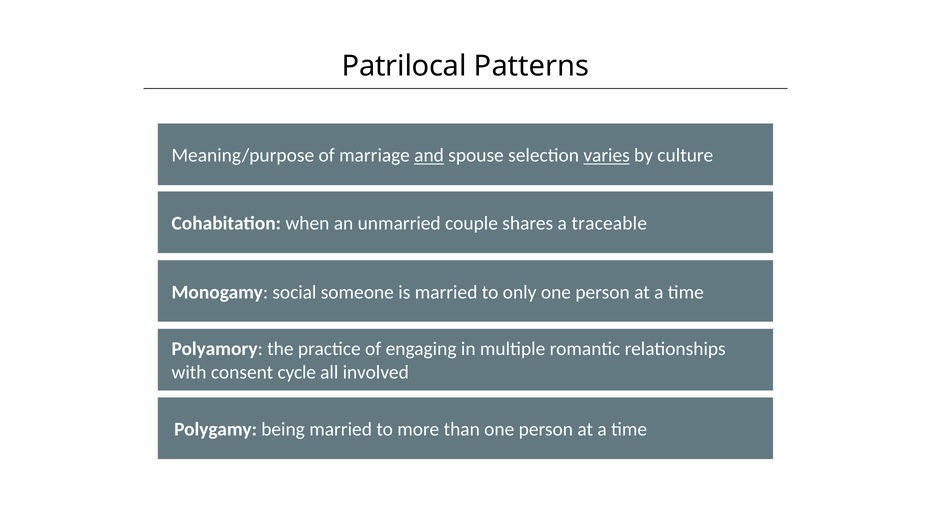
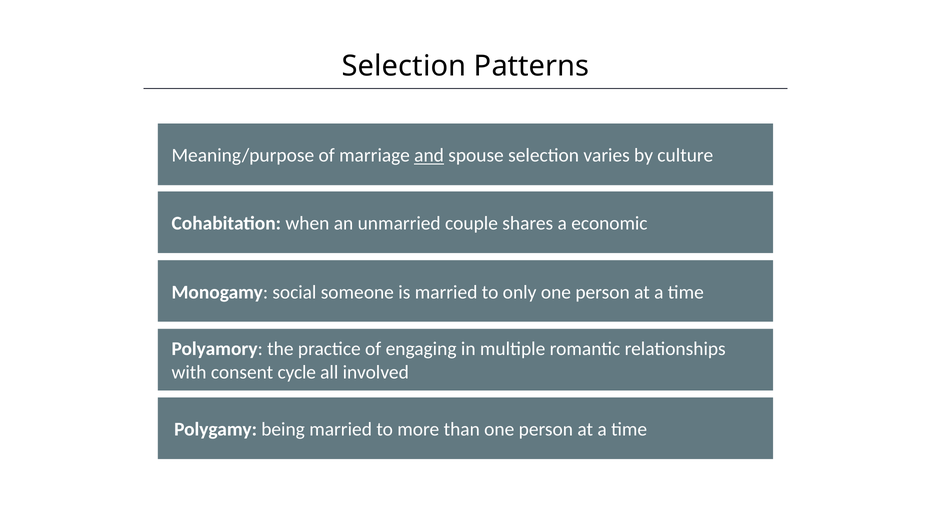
Patrilocal at (404, 66): Patrilocal -> Selection
varies underline: present -> none
traceable: traceable -> economic
